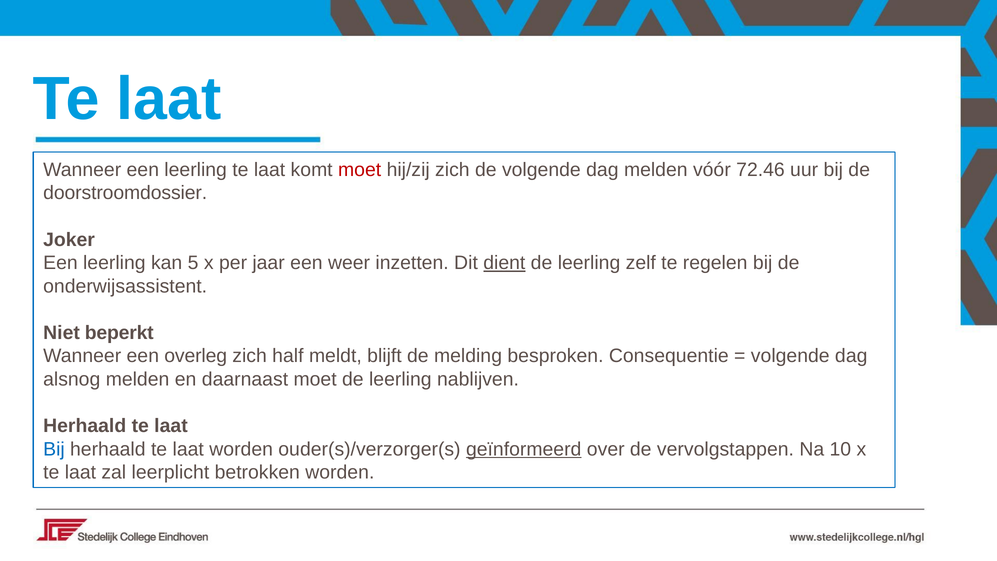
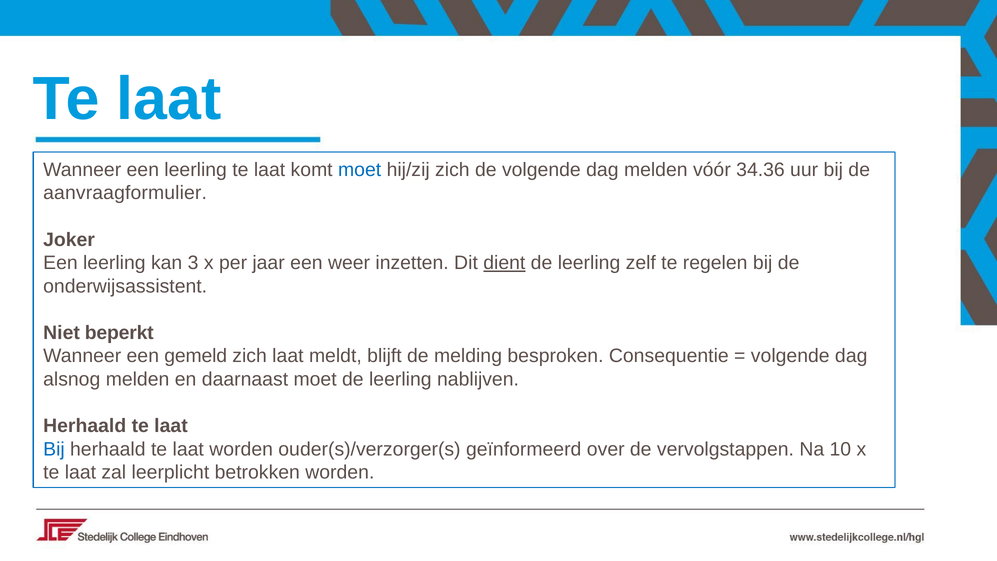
moet at (360, 170) colour: red -> blue
72.46: 72.46 -> 34.36
doorstroomdossier: doorstroomdossier -> aanvraagformulier
5: 5 -> 3
overleg: overleg -> gemeld
zich half: half -> laat
geïnformeerd underline: present -> none
